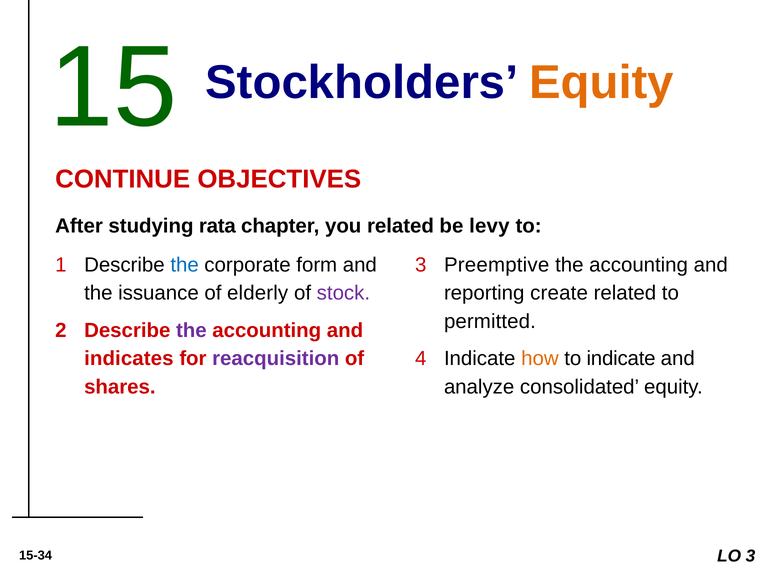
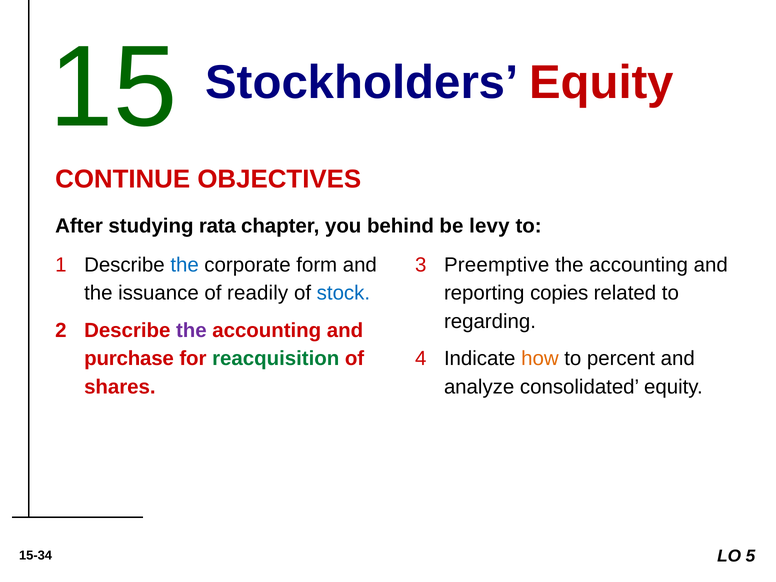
Equity at (601, 83) colour: orange -> red
you related: related -> behind
elderly: elderly -> readily
stock colour: purple -> blue
create: create -> copies
permitted: permitted -> regarding
indicates: indicates -> purchase
reacquisition colour: purple -> green
to indicate: indicate -> percent
LO 3: 3 -> 5
